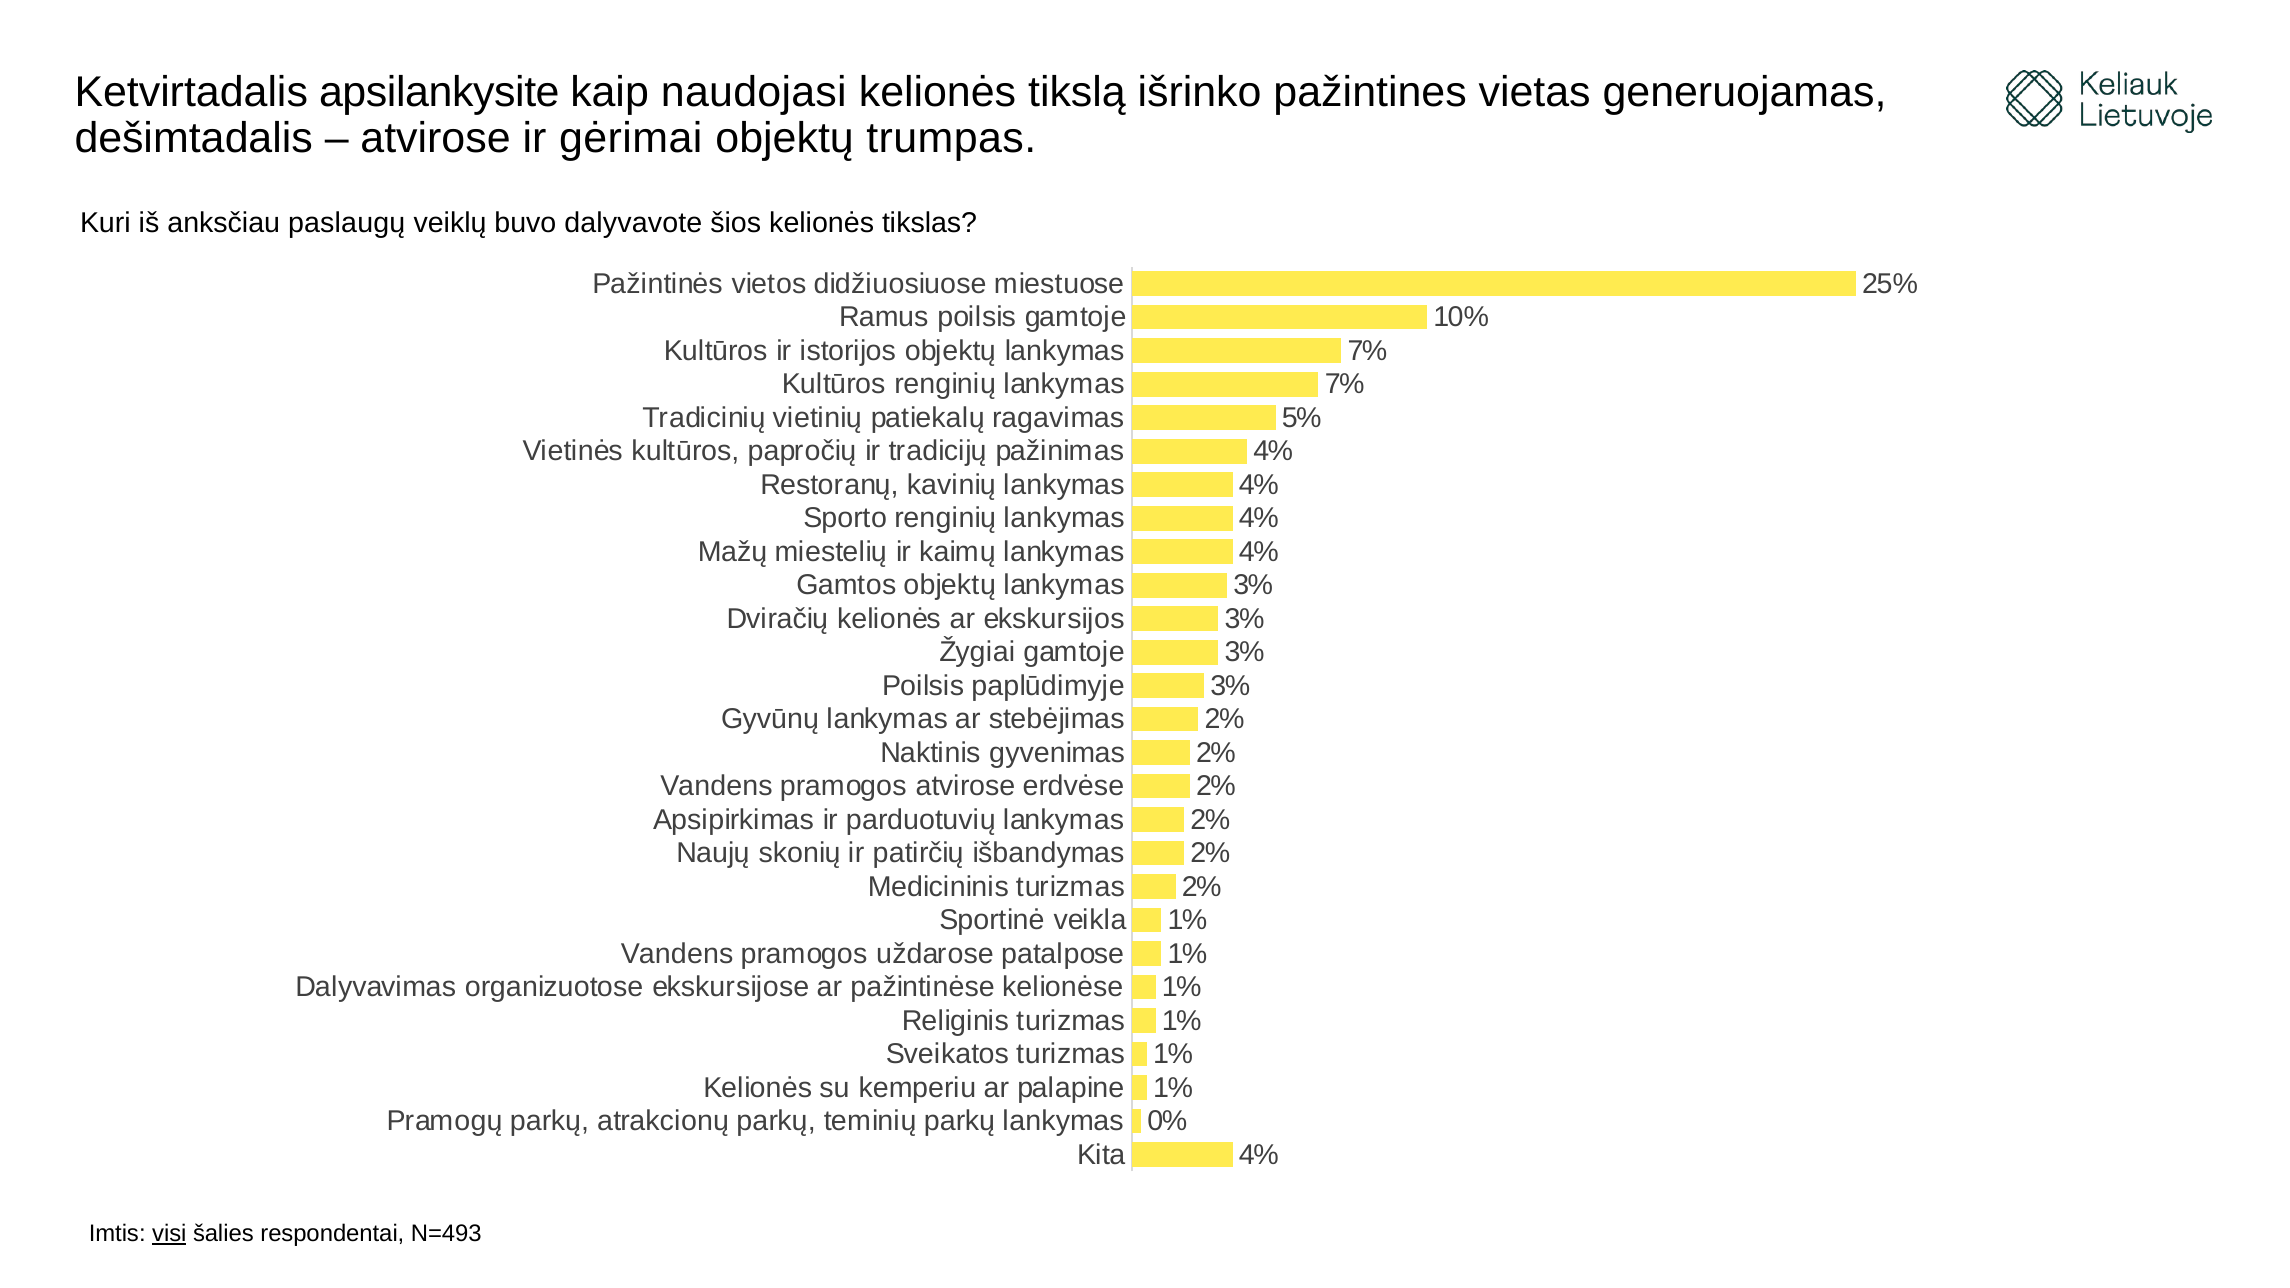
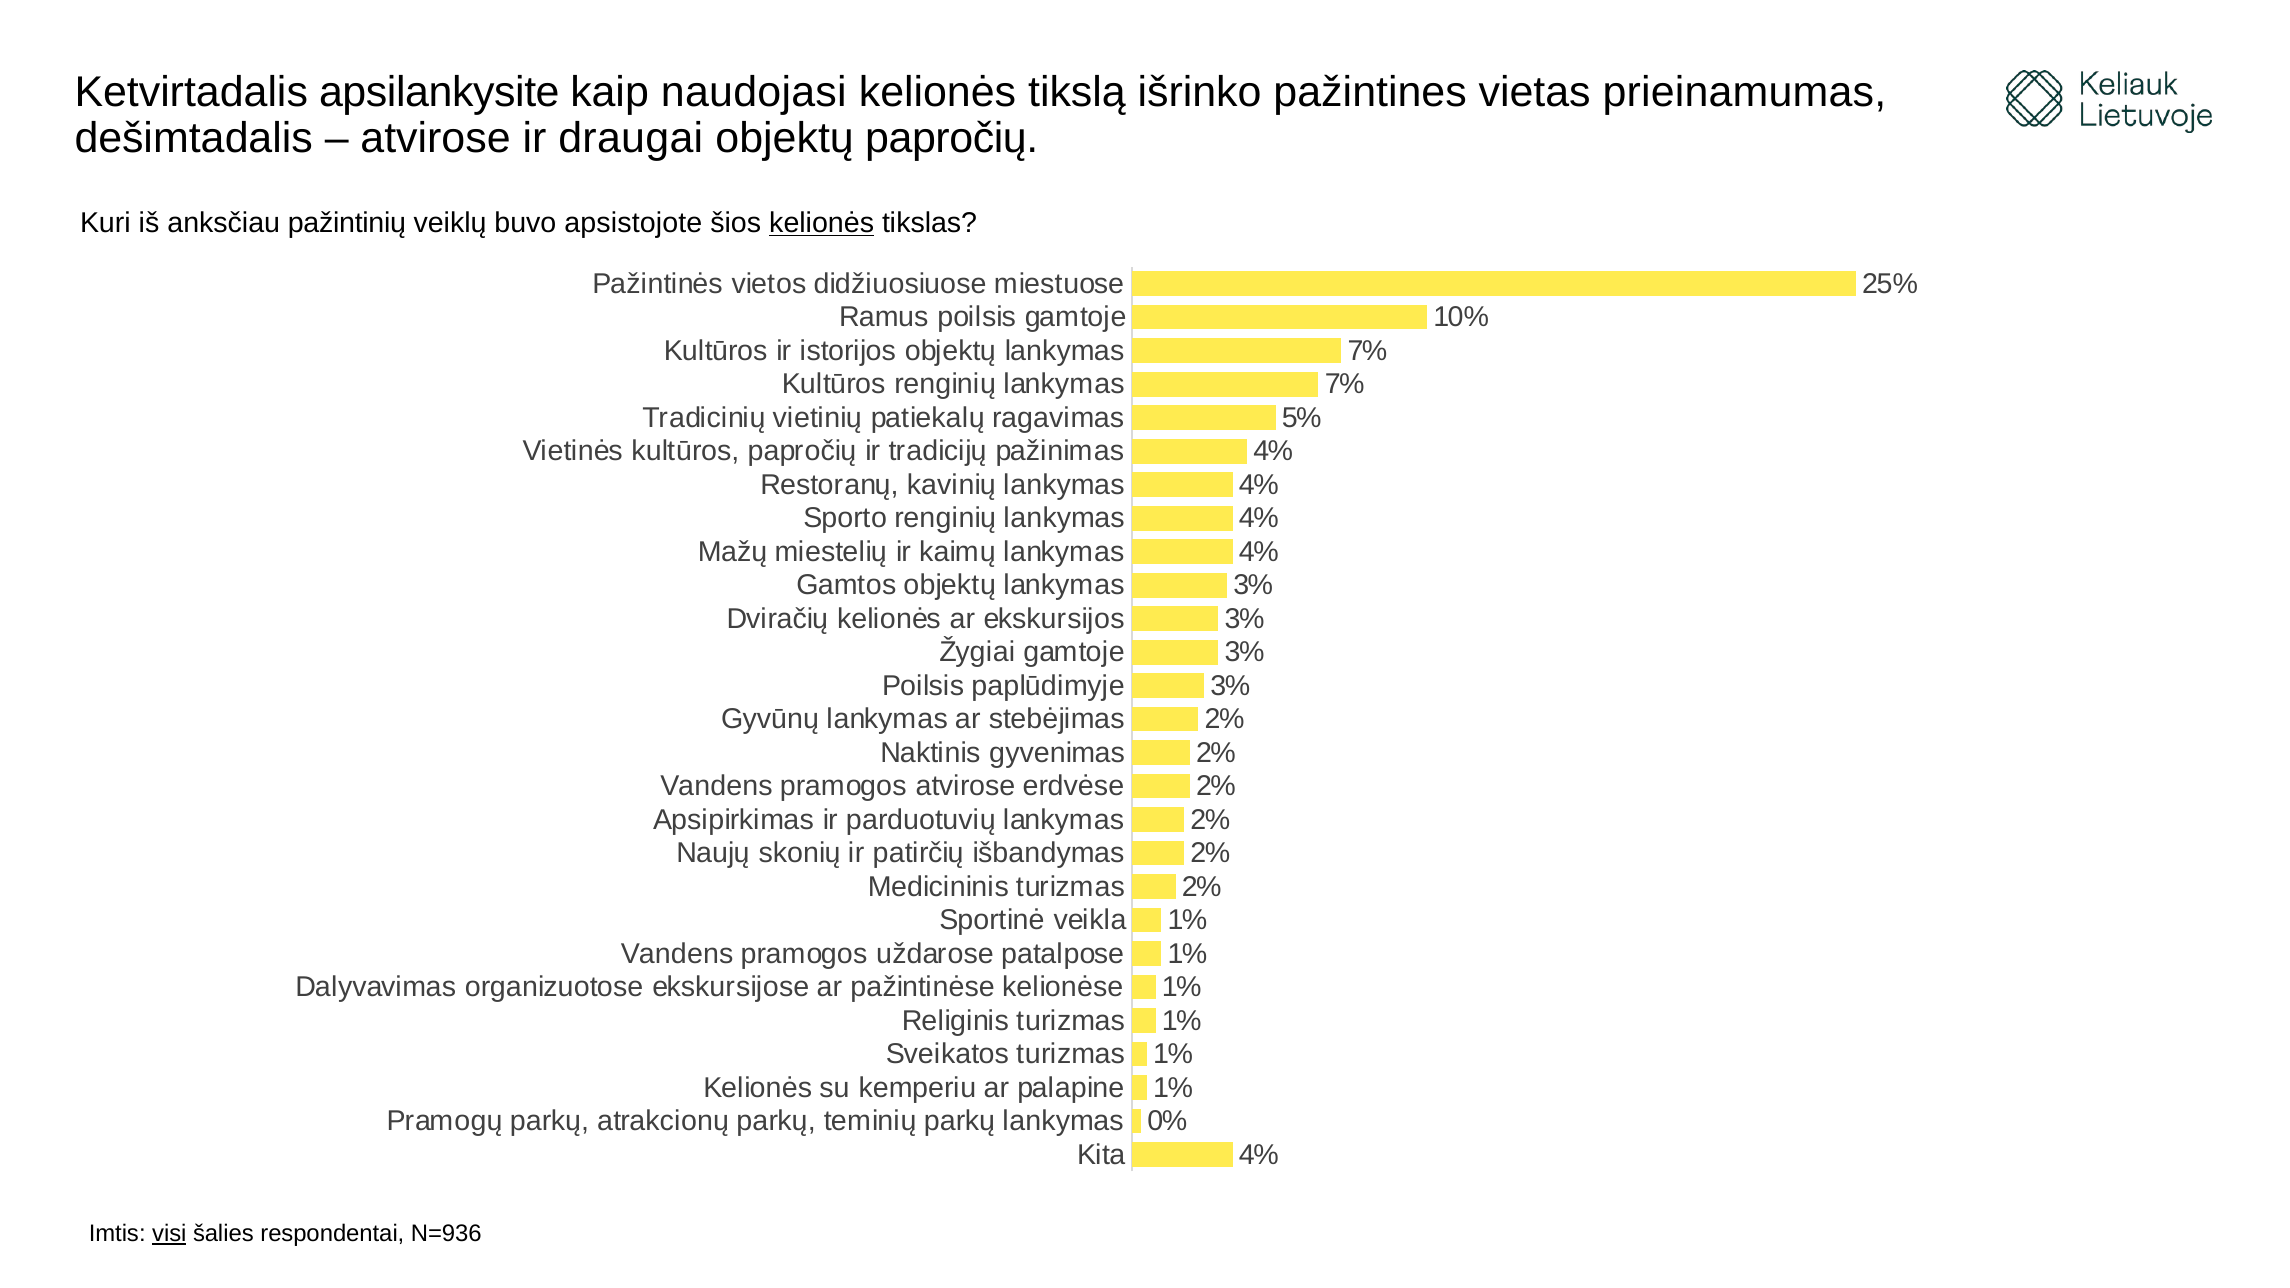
generuojamas: generuojamas -> prieinamumas
gėrimai: gėrimai -> draugai
objektų trumpas: trumpas -> papročių
paslaugų: paslaugų -> pažintinių
dalyvavote: dalyvavote -> apsistojote
kelionės at (822, 223) underline: none -> present
N=493: N=493 -> N=936
